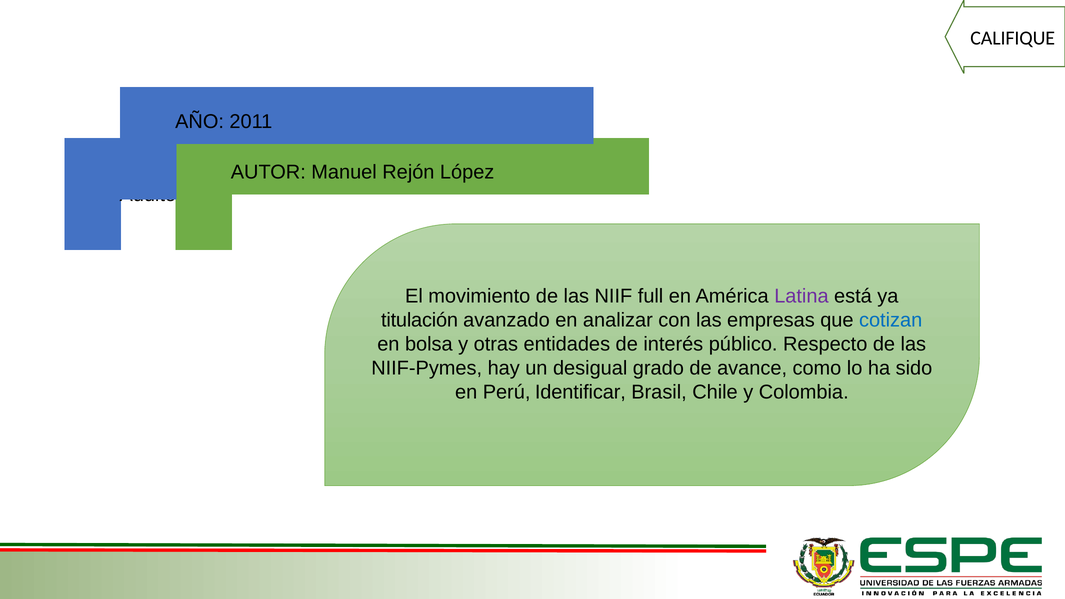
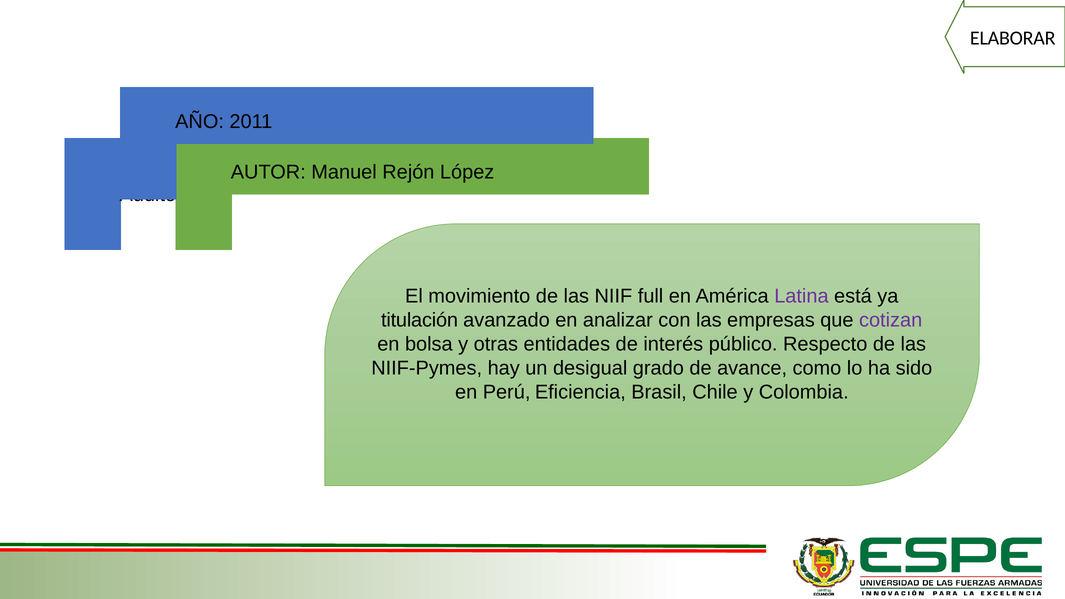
CALIFIQUE: CALIFIQUE -> ELABORAR
cotizan colour: blue -> purple
Identificar: Identificar -> Eficiencia
